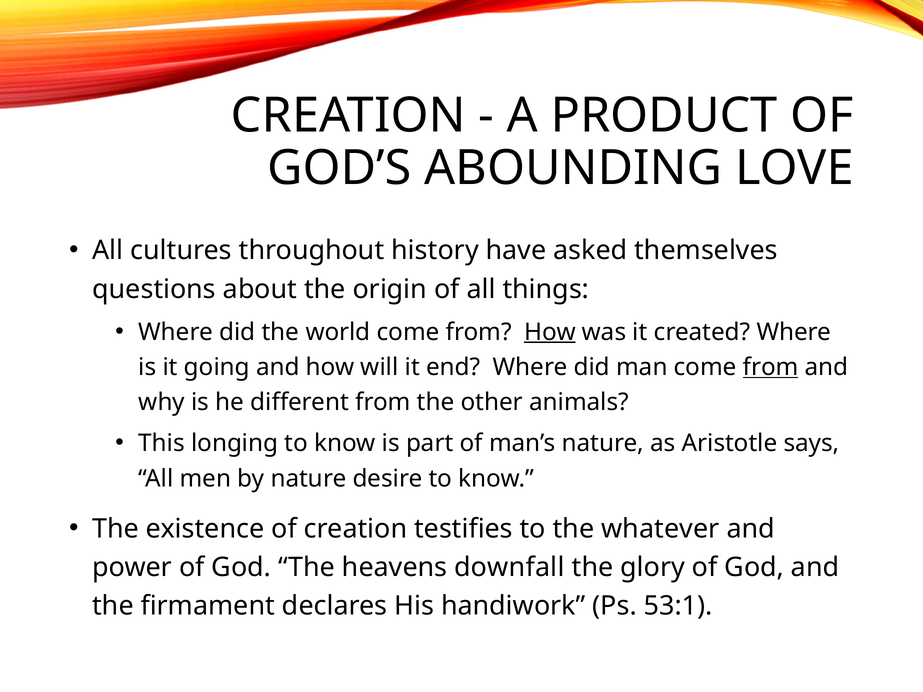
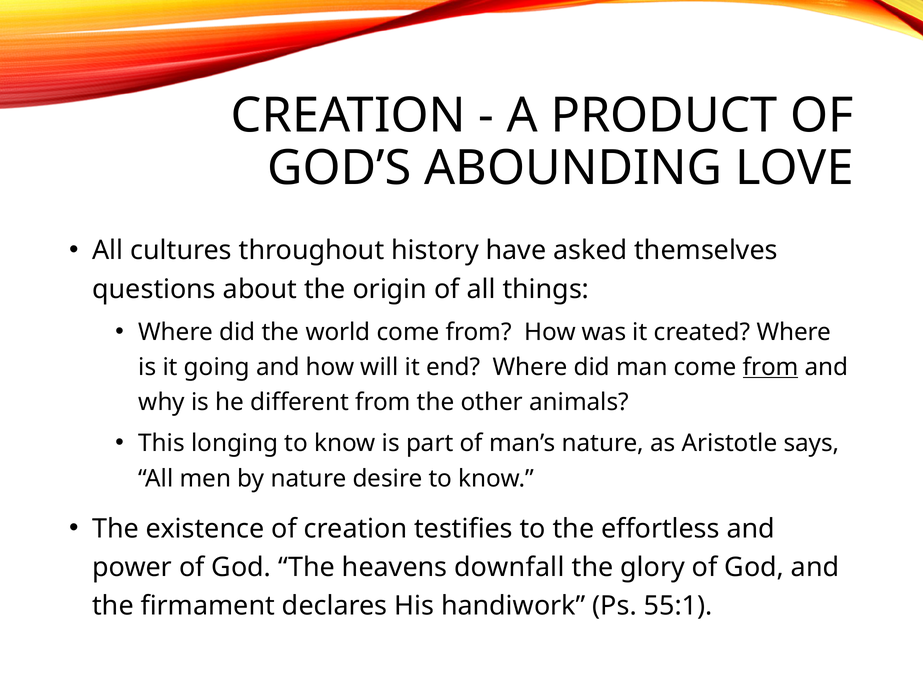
How at (550, 332) underline: present -> none
whatever: whatever -> effortless
53:1: 53:1 -> 55:1
